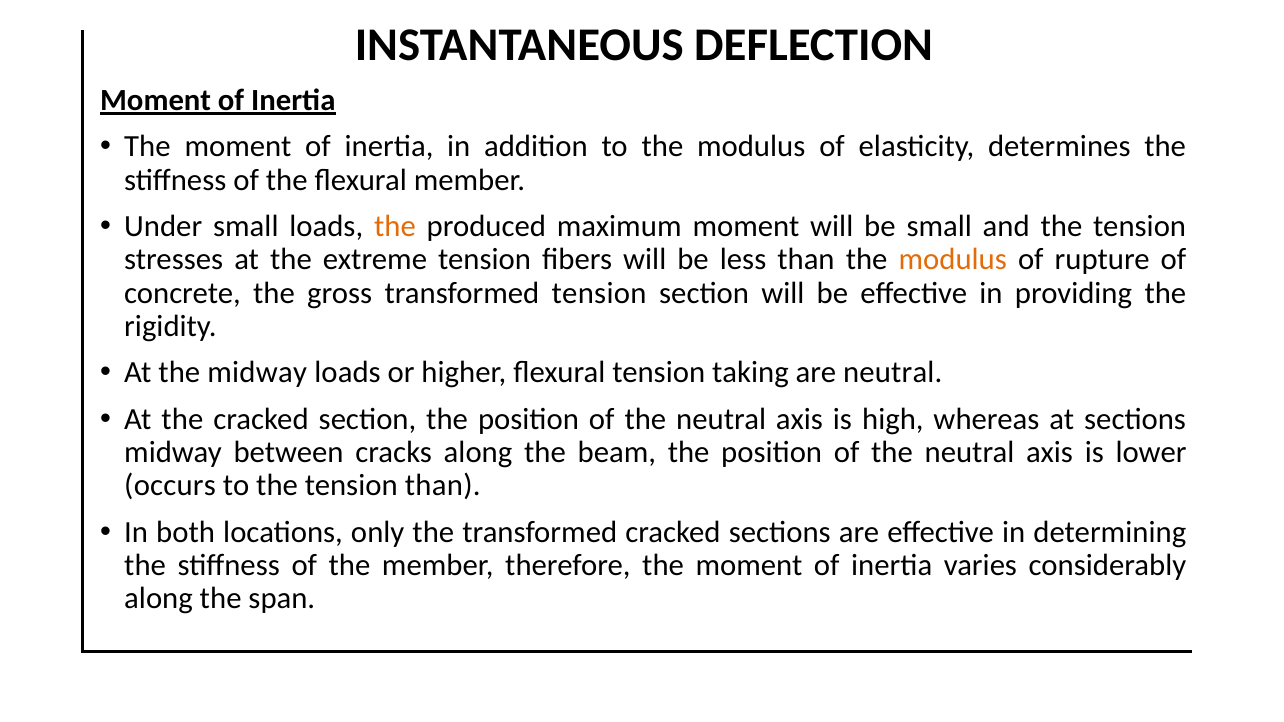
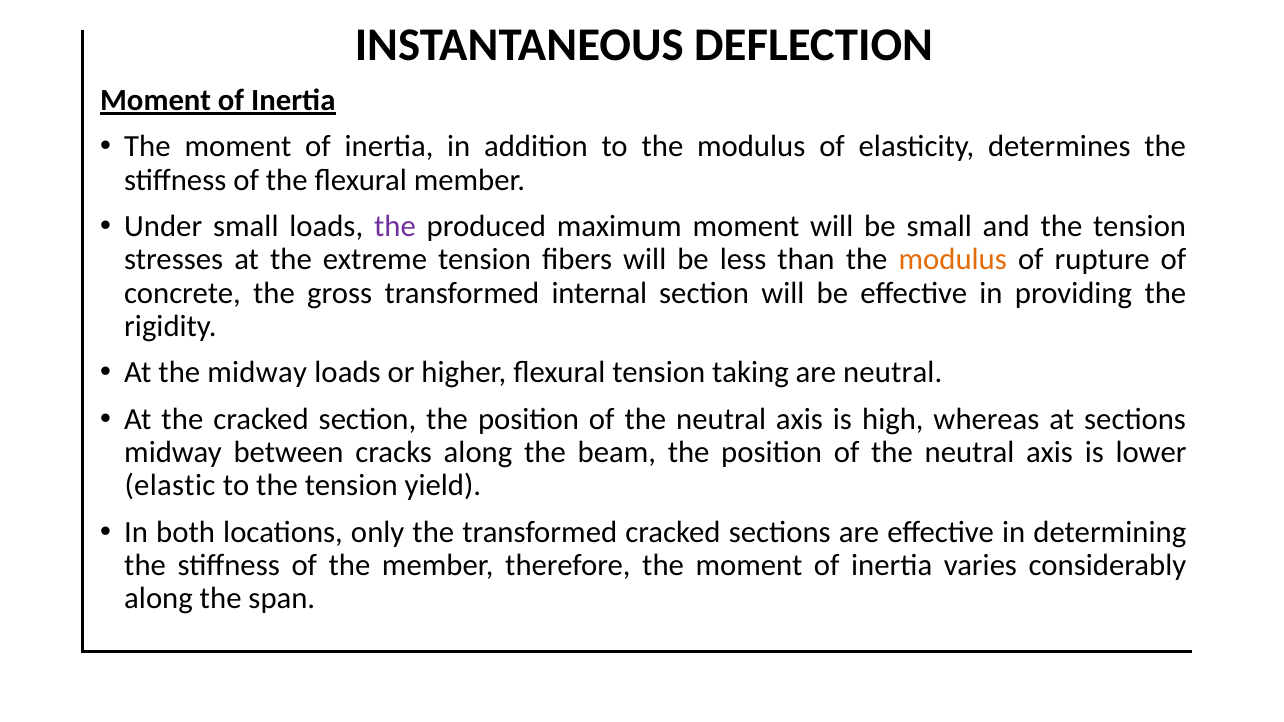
the at (395, 227) colour: orange -> purple
transformed tension: tension -> internal
occurs: occurs -> elastic
tension than: than -> yield
